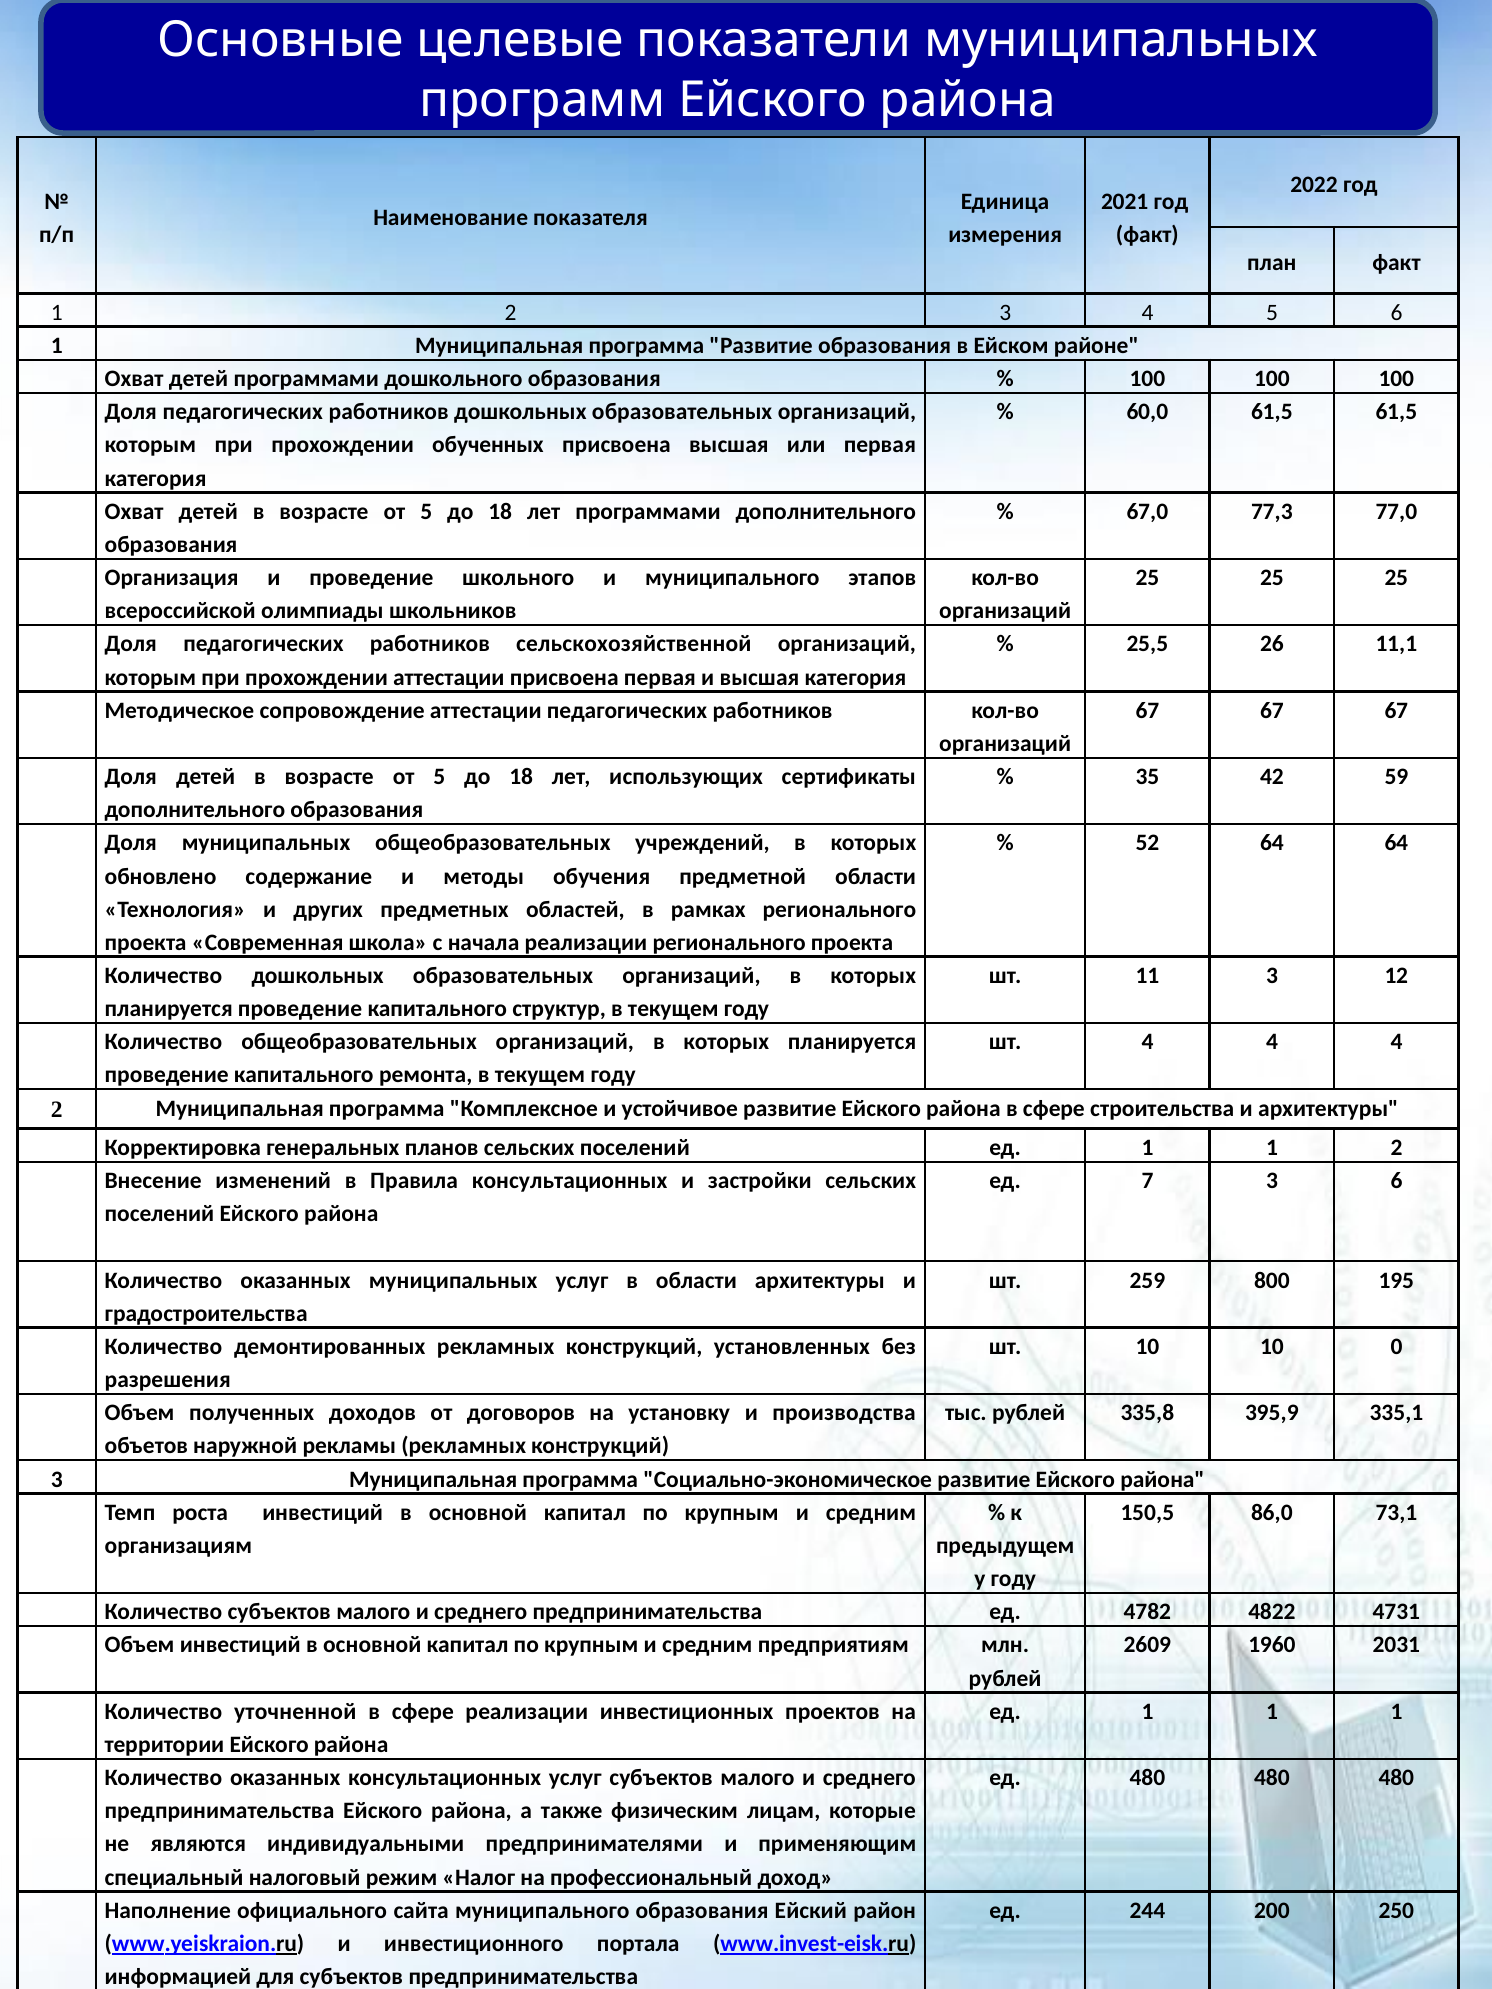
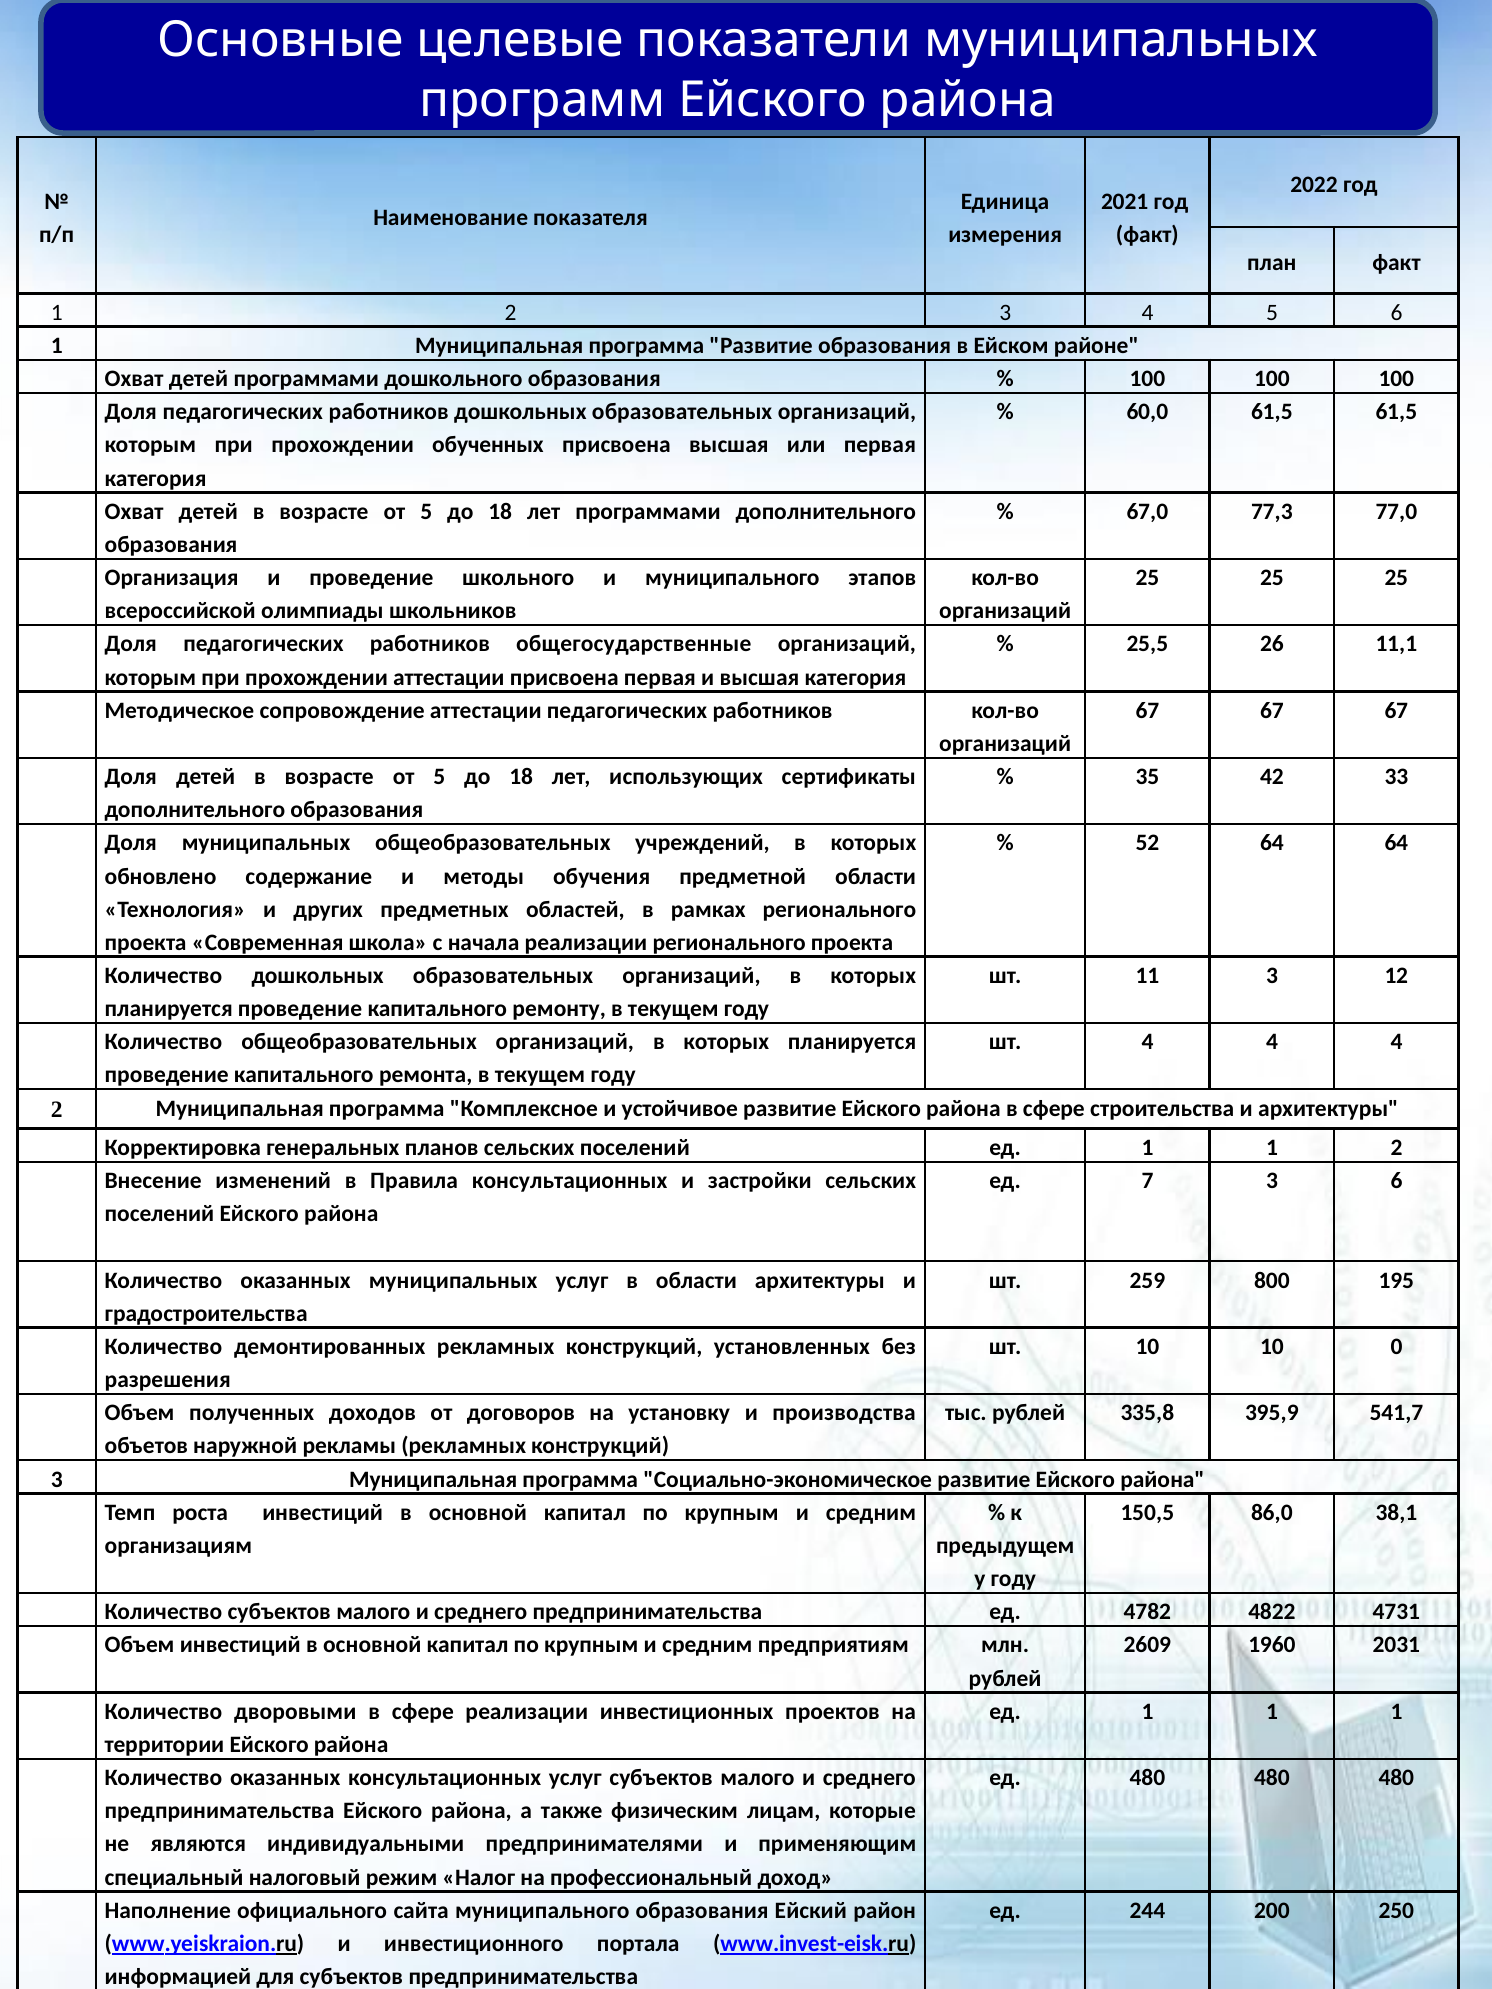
сельскохозяйственной: сельскохозяйственной -> общегосударственные
59: 59 -> 33
структур: структур -> ремонту
335,1: 335,1 -> 541,7
73,1: 73,1 -> 38,1
уточненной: уточненной -> дворовыми
